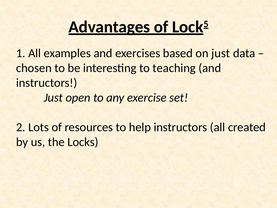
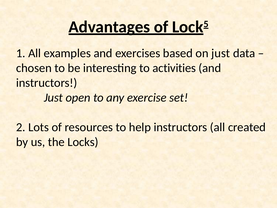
teaching: teaching -> activities
